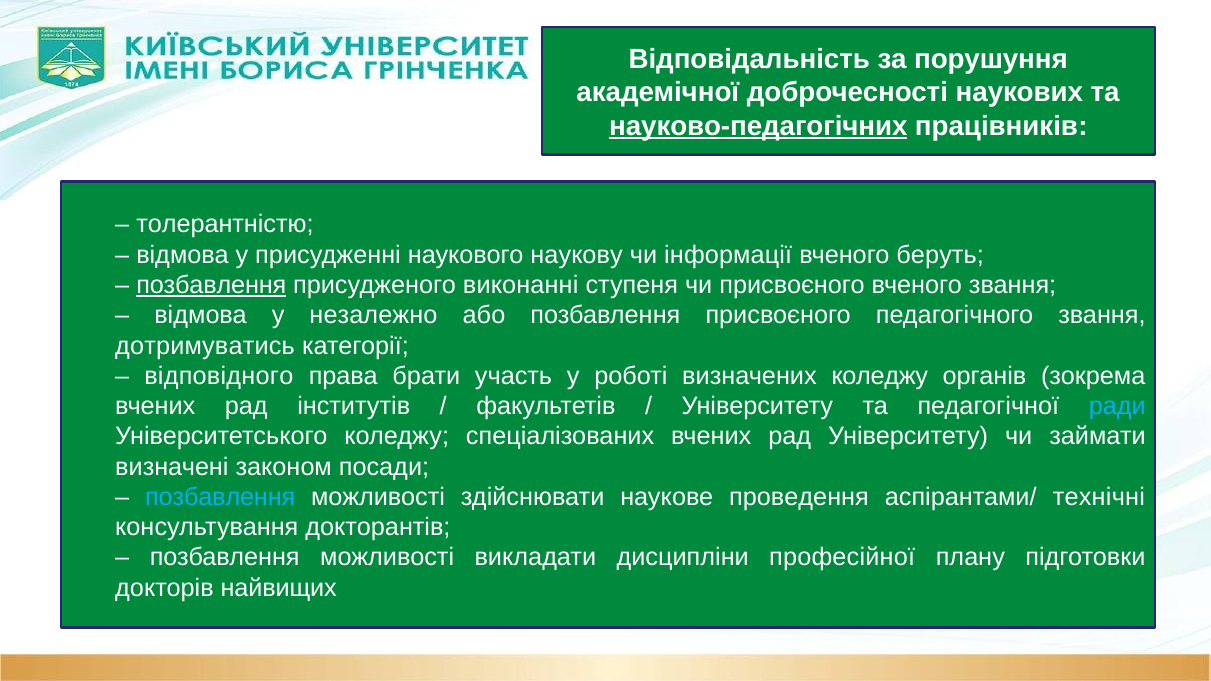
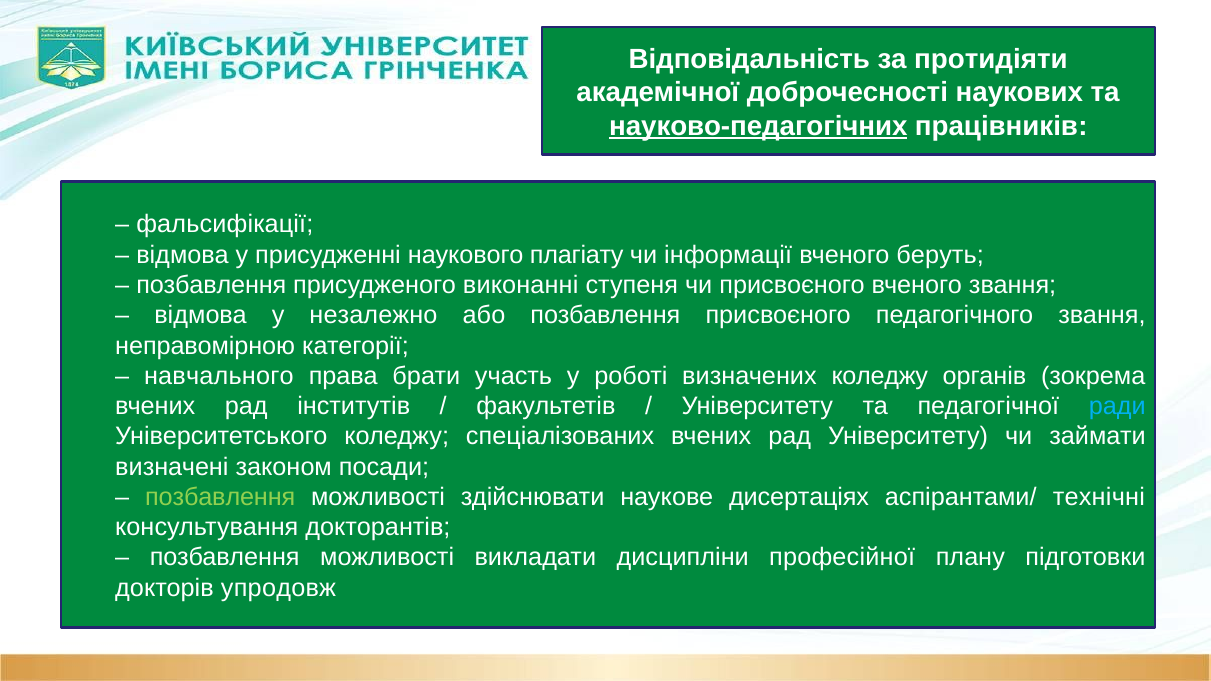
порушуння: порушуння -> протидіяти
толерантністю: толерантністю -> фальсифікації
наукову: наукову -> плагіату
позбавлення at (211, 285) underline: present -> none
дотримуватись: дотримуватись -> неправомірною
відповідного: відповідного -> навчального
позбавлення at (220, 497) colour: light blue -> light green
проведення: проведення -> дисертаціях
найвищих: найвищих -> упродовж
